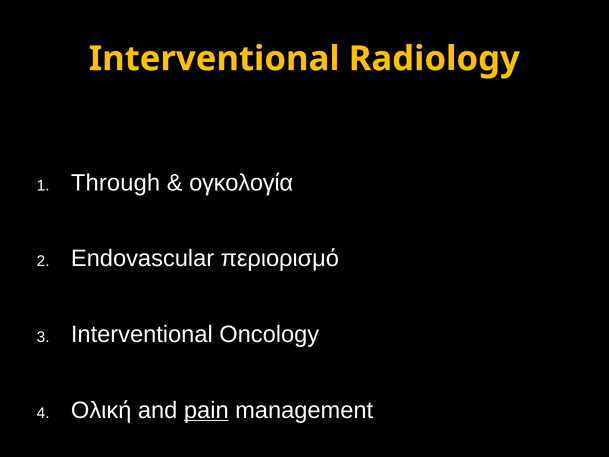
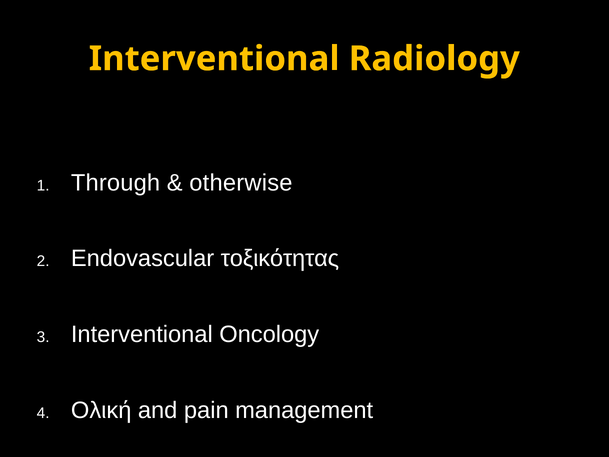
ογκολογία: ογκολογία -> otherwise
περιορισμό: περιορισμό -> τοξικότητας
pain underline: present -> none
